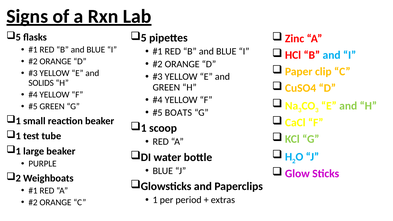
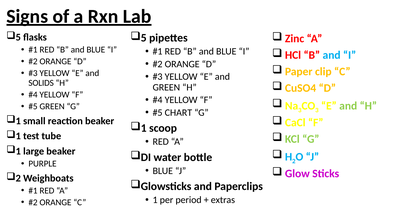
BOATS: BOATS -> CHART
